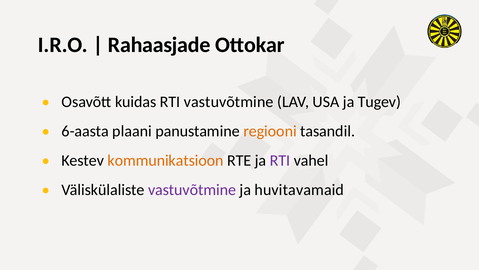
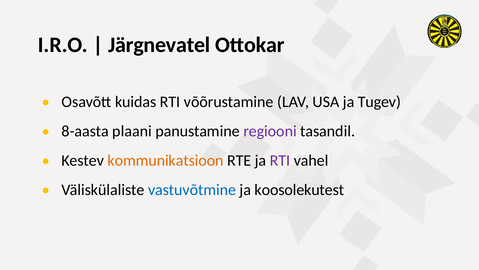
Rahaasjade: Rahaasjade -> Järgnevatel
RTI vastuvõtmine: vastuvõtmine -> võõrustamine
6-aasta: 6-aasta -> 8-aasta
regiooni colour: orange -> purple
vastuvõtmine at (192, 189) colour: purple -> blue
huvitavamaid: huvitavamaid -> koosolekutest
